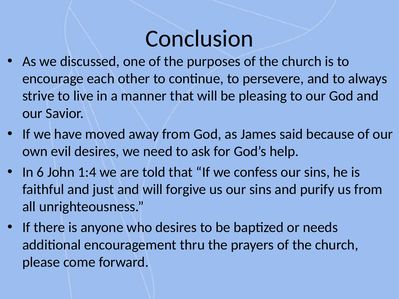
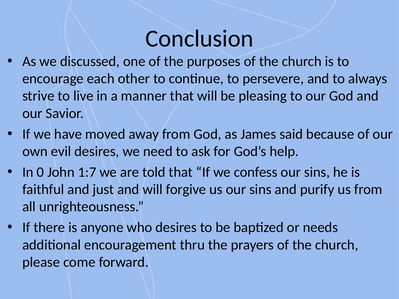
6: 6 -> 0
1:4: 1:4 -> 1:7
